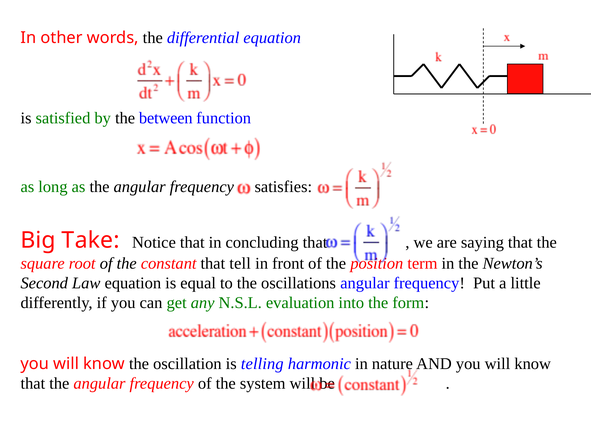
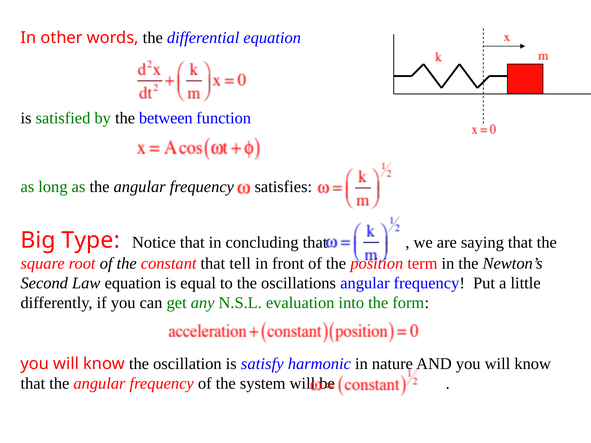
Take: Take -> Type
telling: telling -> satisfy
